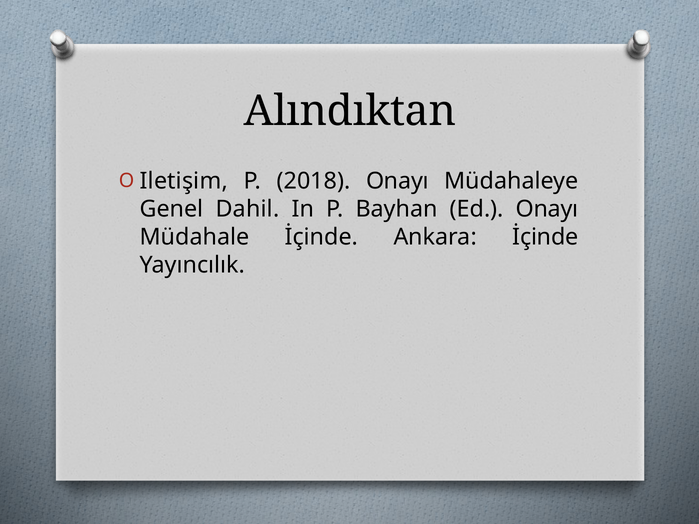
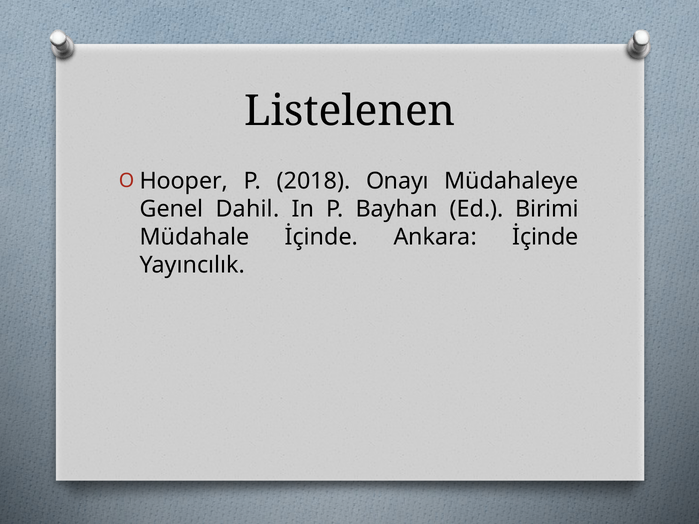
Alındıktan: Alındıktan -> Listelenen
Iletişim: Iletişim -> Hooper
Ed Onayı: Onayı -> Birimi
